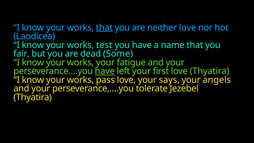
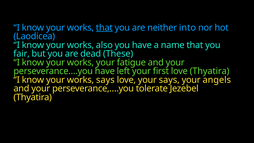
neither love: love -> into
test: test -> also
Some: Some -> These
have at (105, 71) underline: present -> none
works pass: pass -> says
